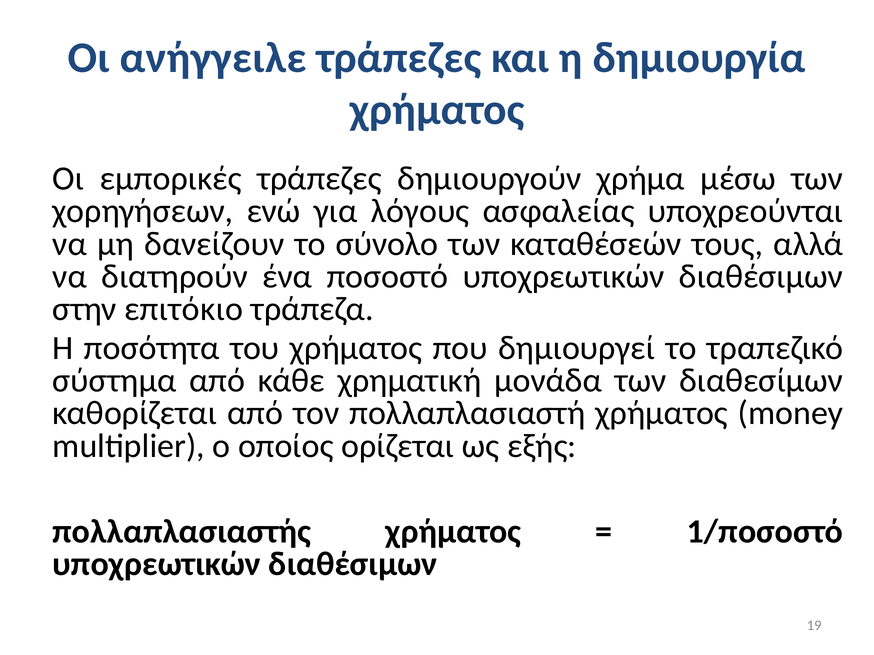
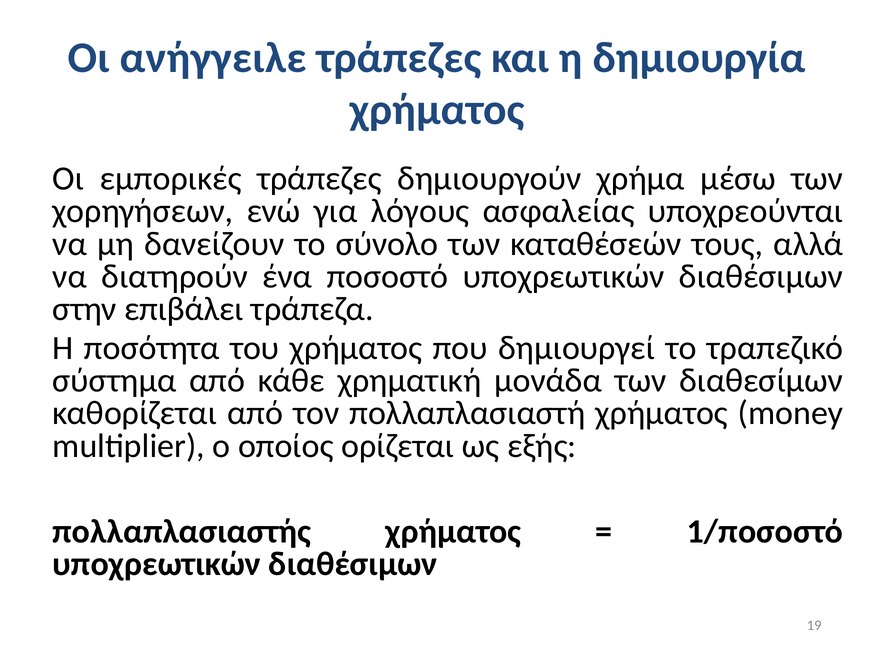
επιτόκιο: επιτόκιο -> επιβάλει
